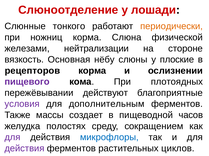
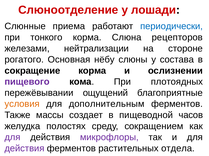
тонкого: тонкого -> приема
периодически colour: orange -> blue
ножниц: ножниц -> тонкого
физической: физической -> рецепторов
вязкость: вязкость -> рогатого
плоские: плоские -> состава
рецепторов: рецепторов -> сокращение
действуют: действуют -> ощущений
условия colour: purple -> orange
микрофлоры colour: blue -> purple
циклов: циклов -> отдела
